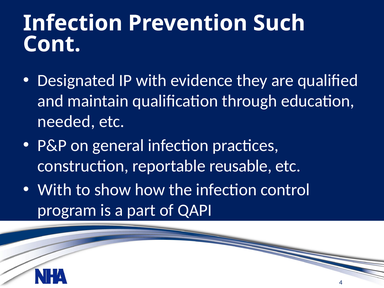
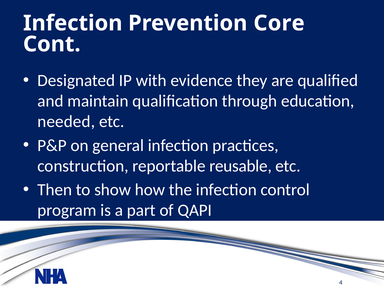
Such: Such -> Core
With at (55, 190): With -> Then
